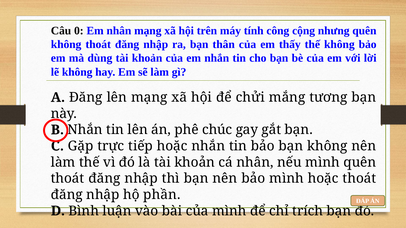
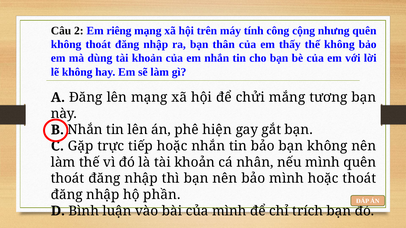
0: 0 -> 2
Em nhân: nhân -> riêng
chúc: chúc -> hiện
